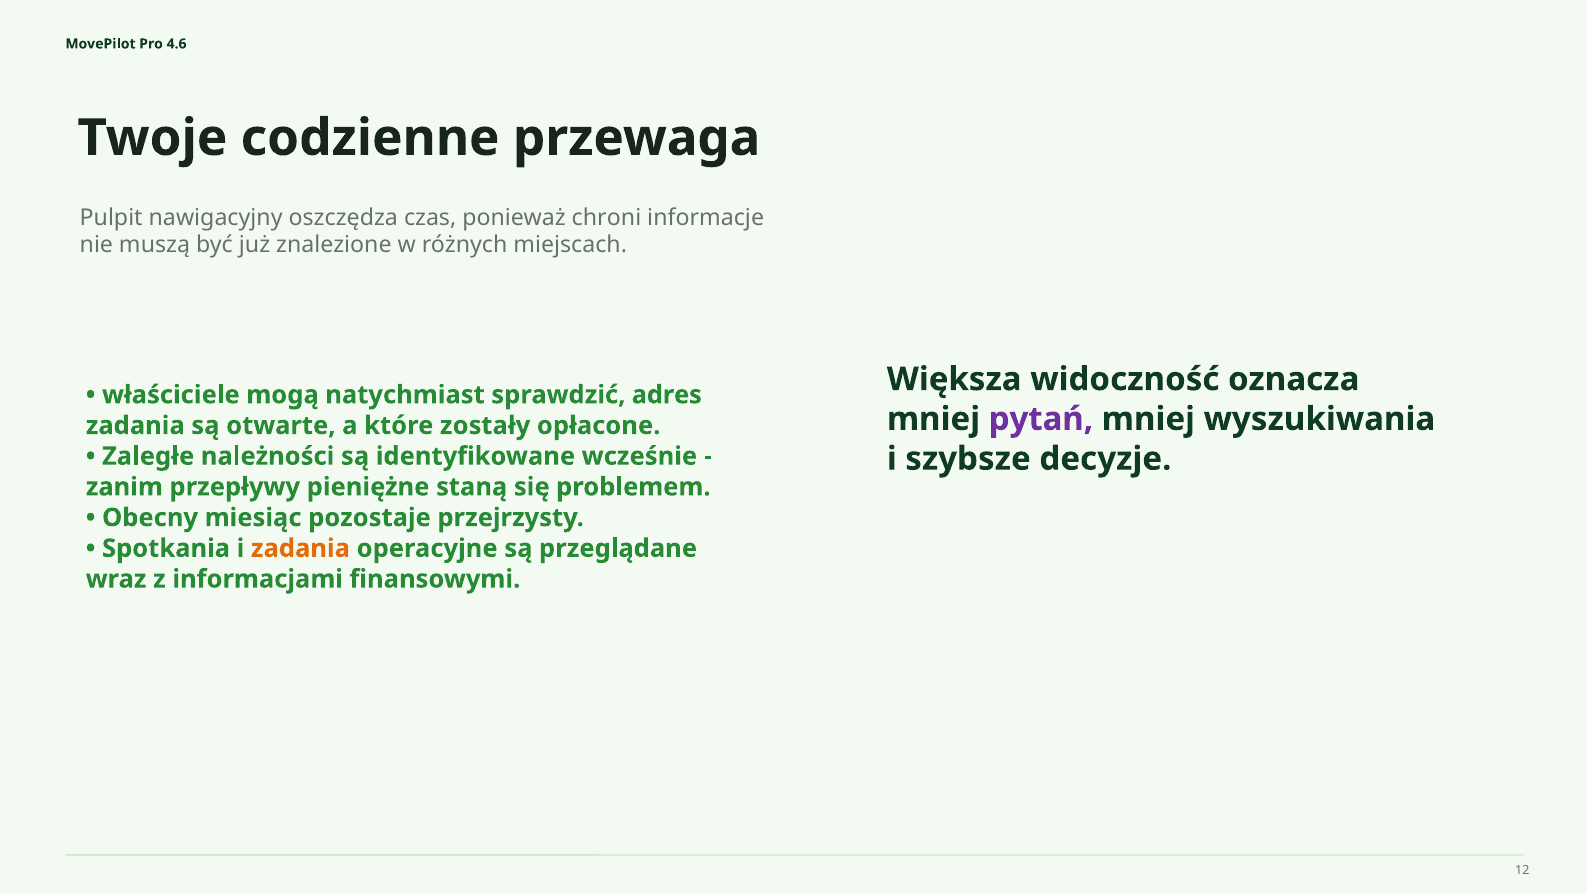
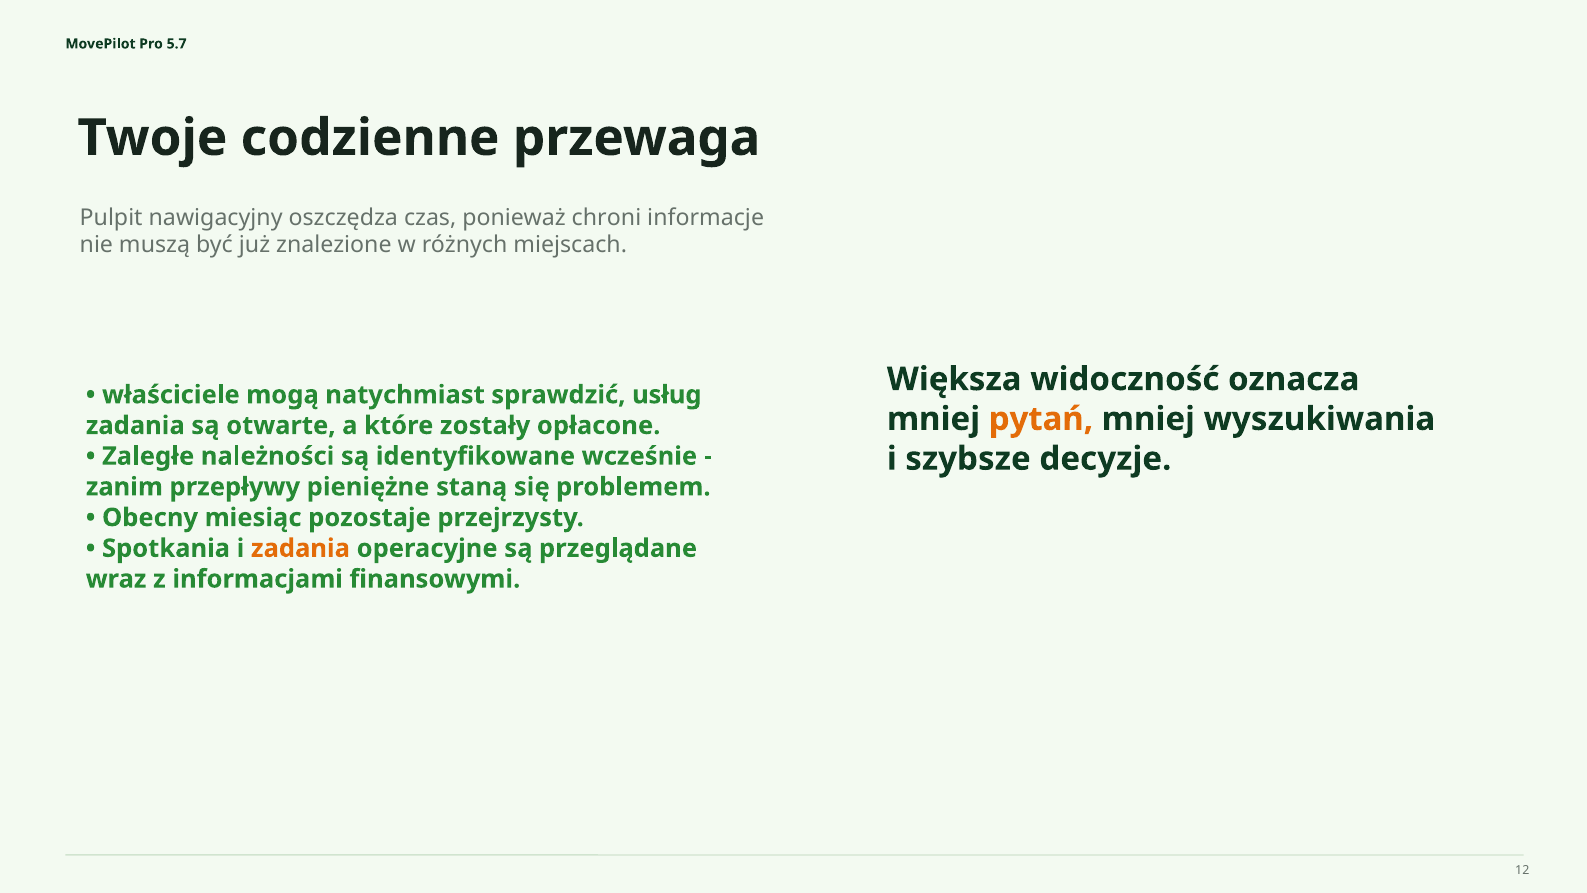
4.6: 4.6 -> 5.7
adres: adres -> usług
pytań colour: purple -> orange
